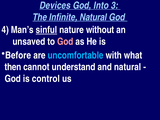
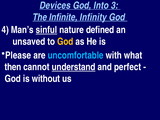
Infinite Natural: Natural -> Infinity
without: without -> defined
God at (65, 42) colour: pink -> yellow
Before: Before -> Please
understand underline: none -> present
and natural: natural -> perfect
control: control -> without
